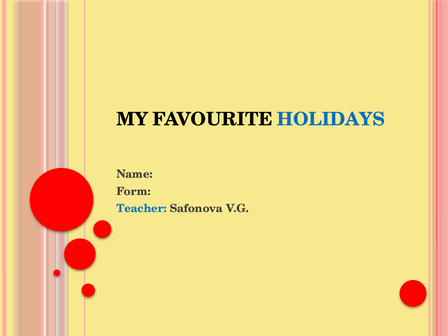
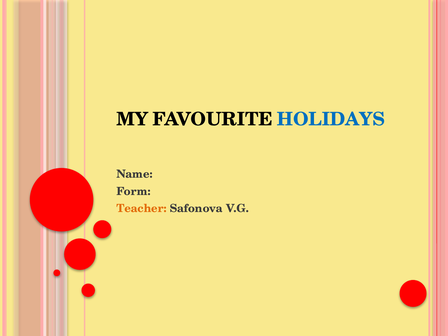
Teacher colour: blue -> orange
